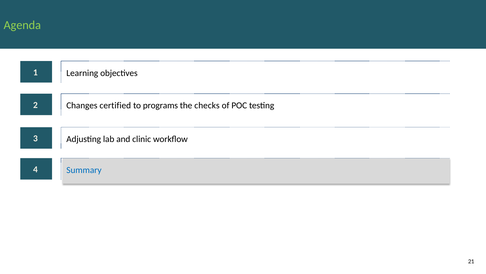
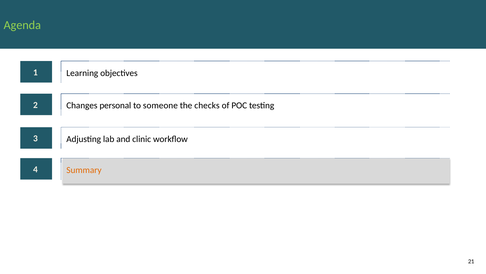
certified: certified -> personal
programs: programs -> someone
Summary colour: blue -> orange
